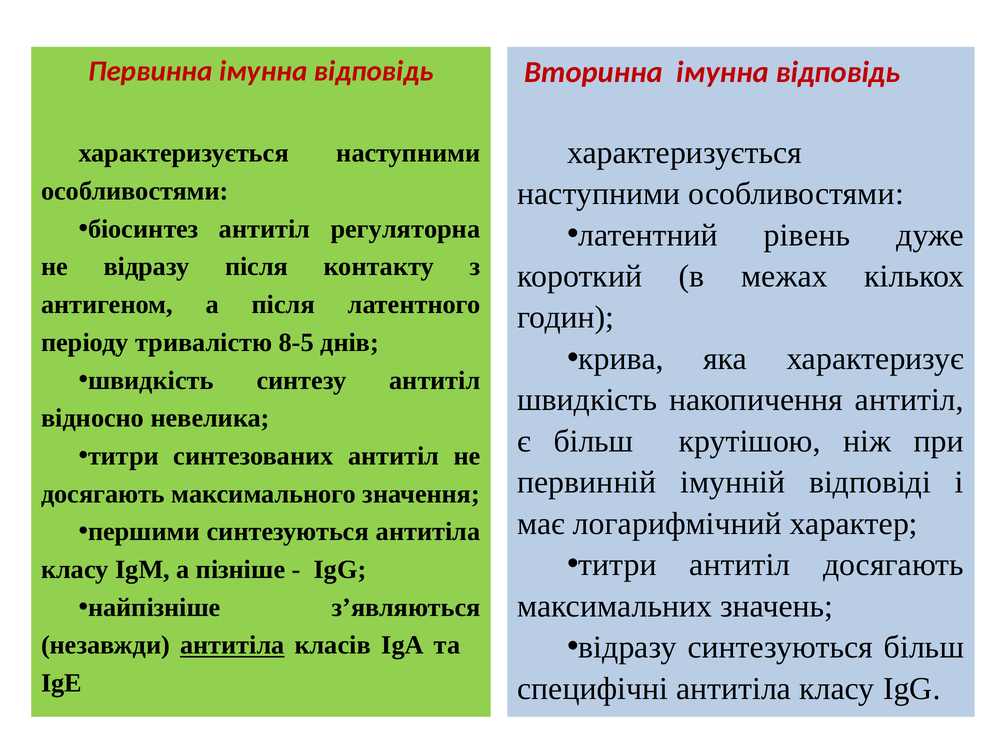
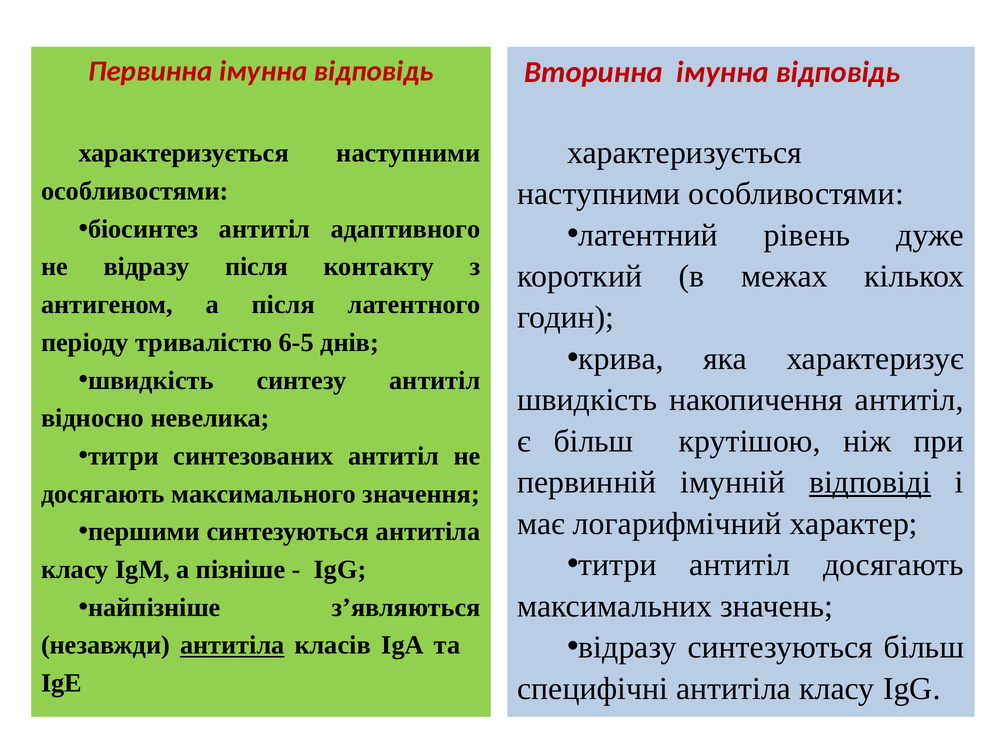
регуляторна: регуляторна -> адаптивного
8-5: 8-5 -> 6-5
відповіді underline: none -> present
